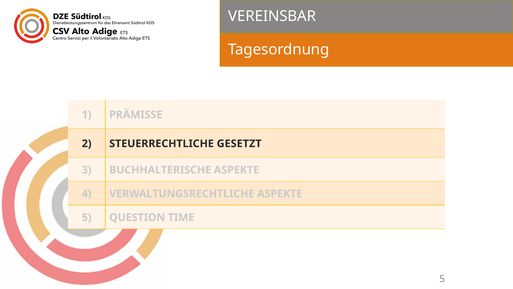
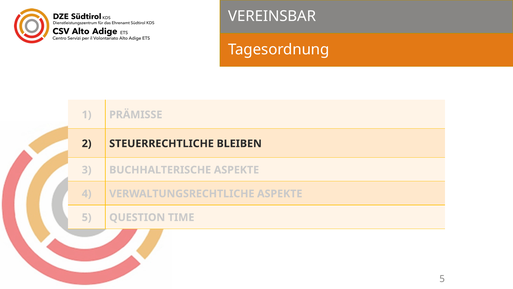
GESETZT: GESETZT -> BLEIBEN
